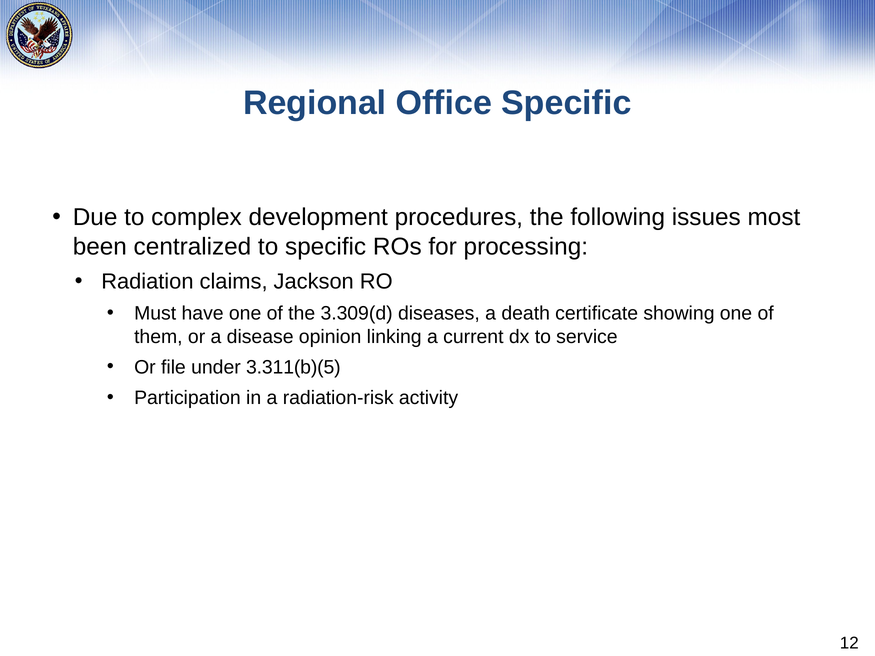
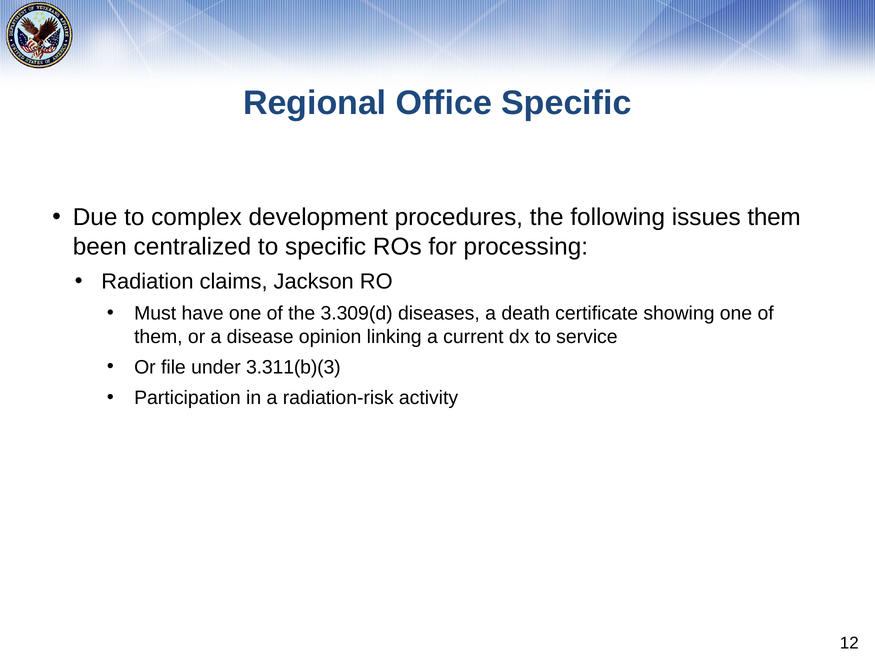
issues most: most -> them
3.311(b)(5: 3.311(b)(5 -> 3.311(b)(3
